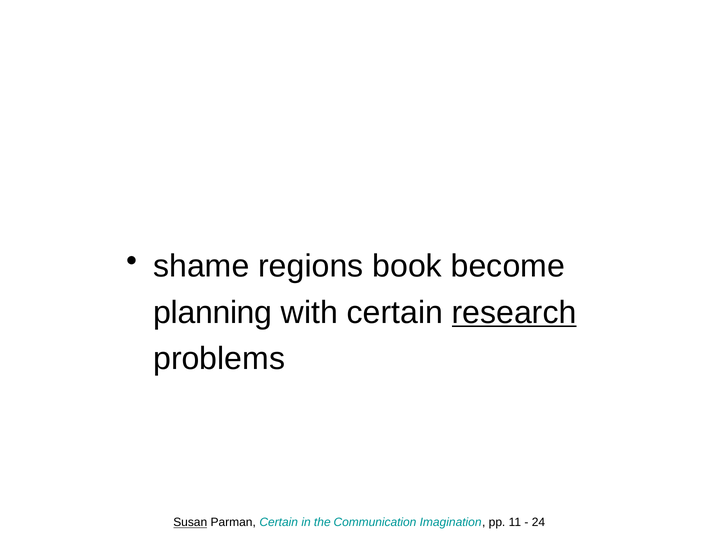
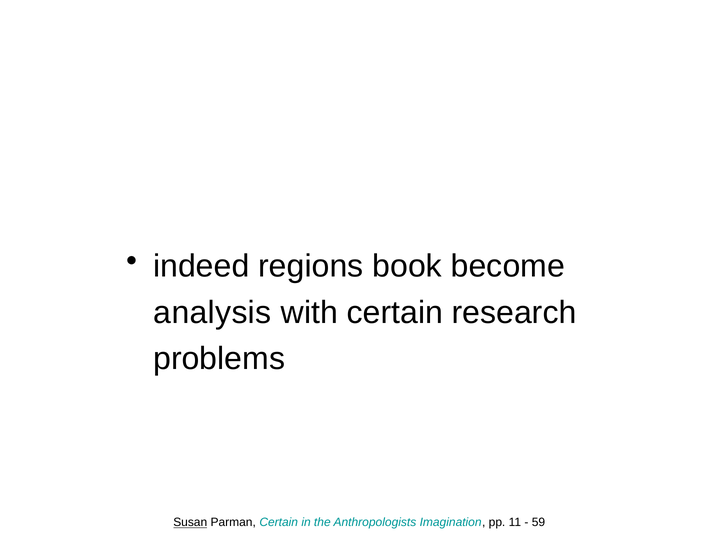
shame: shame -> indeed
planning: planning -> analysis
research underline: present -> none
Communication: Communication -> Anthropologists
24: 24 -> 59
